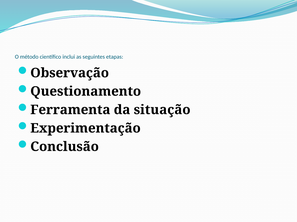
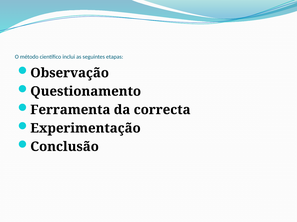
situação: situação -> correcta
